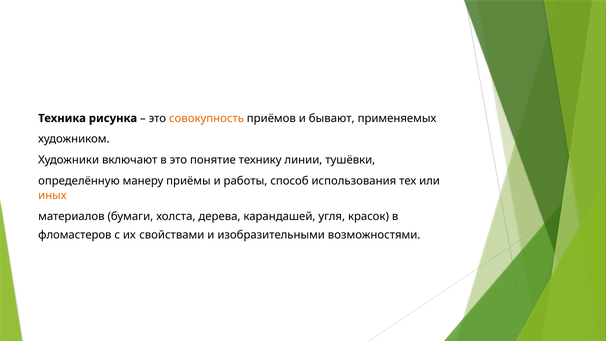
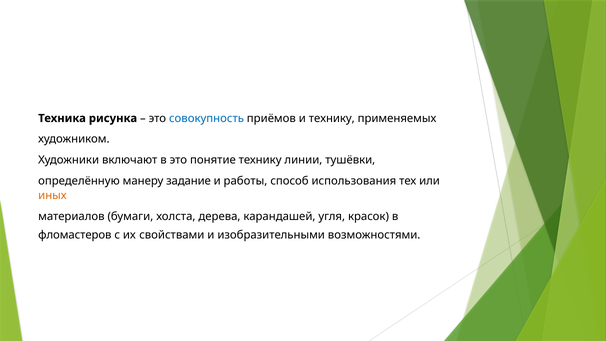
совокупность colour: orange -> blue
и бывают: бывают -> технику
приёмы: приёмы -> задание
